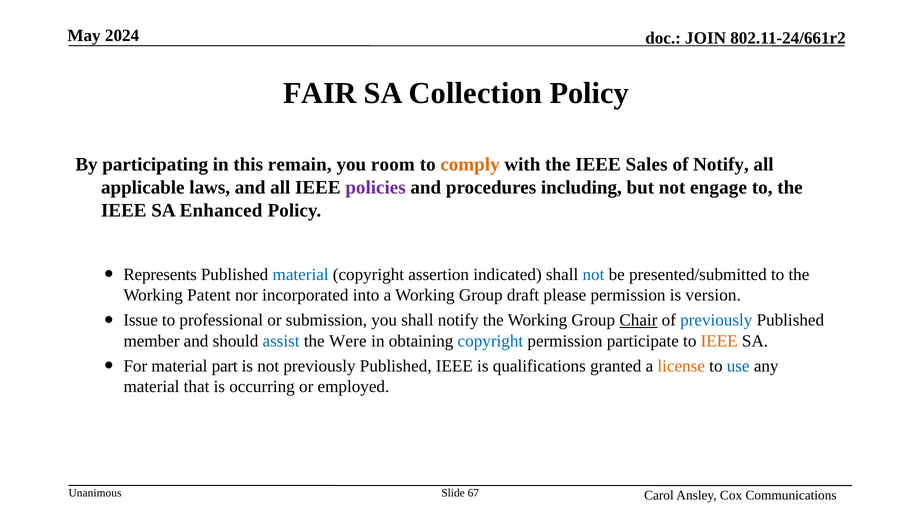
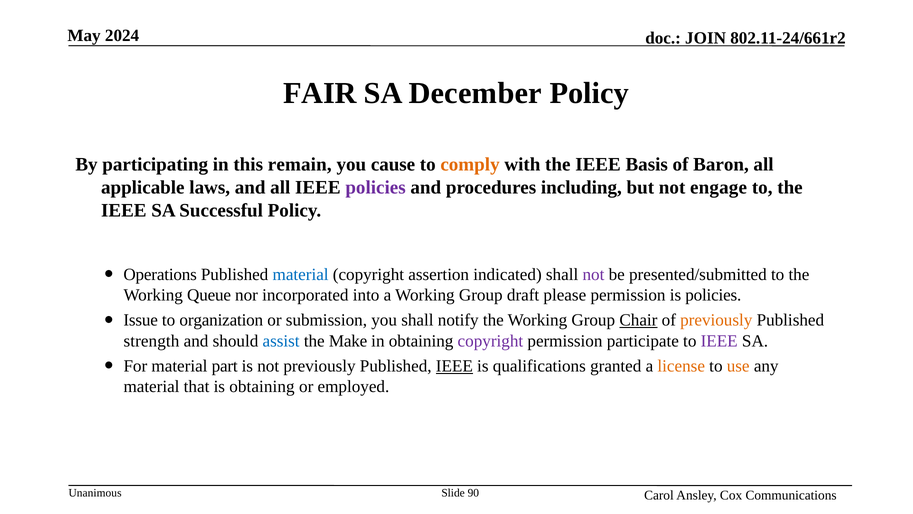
Collection: Collection -> December
room: room -> cause
Sales: Sales -> Basis
of Notify: Notify -> Baron
Enhanced: Enhanced -> Successful
Represents: Represents -> Operations
not at (593, 274) colour: blue -> purple
Patent: Patent -> Queue
is version: version -> policies
professional: professional -> organization
previously at (716, 320) colour: blue -> orange
member: member -> strength
Were: Were -> Make
copyright at (490, 341) colour: blue -> purple
IEEE at (719, 341) colour: orange -> purple
IEEE at (454, 366) underline: none -> present
use colour: blue -> orange
is occurring: occurring -> obtaining
67: 67 -> 90
